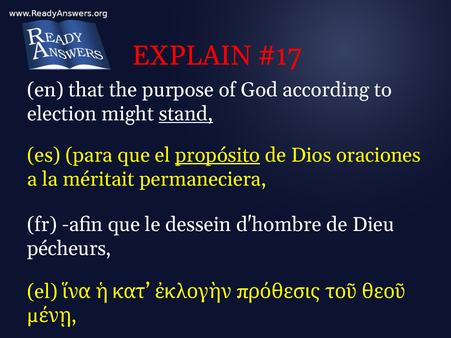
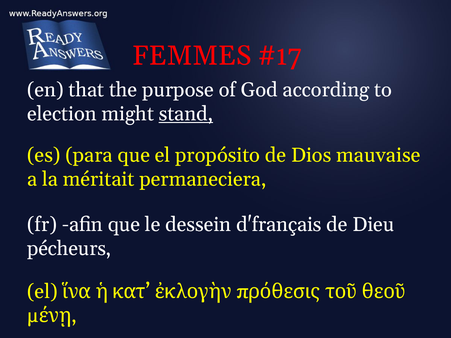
EXPLAIN: EXPLAIN -> FEMMES
propósito underline: present -> none
oraciones: oraciones -> mauvaise
d'hombre: d'hombre -> d'français
